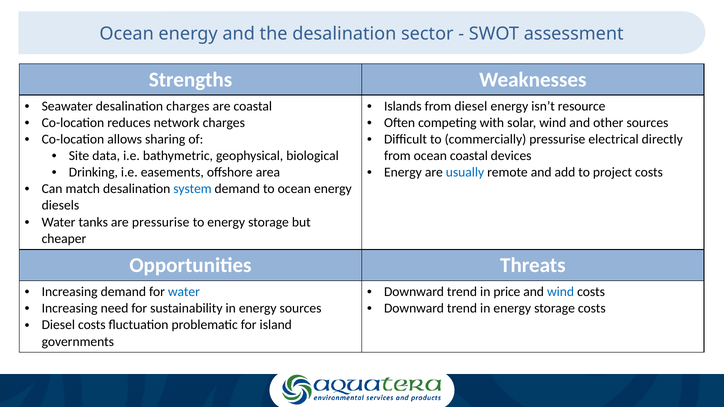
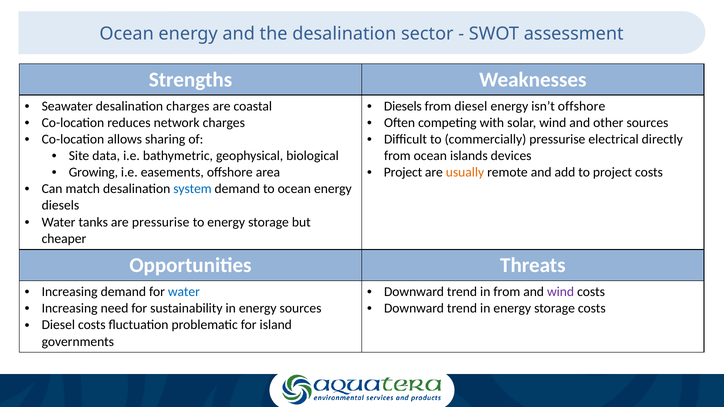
Islands at (403, 106): Islands -> Diesels
isn’t resource: resource -> offshore
ocean coastal: coastal -> islands
Drinking: Drinking -> Growing
Energy at (403, 173): Energy -> Project
usually colour: blue -> orange
in price: price -> from
wind at (561, 292) colour: blue -> purple
